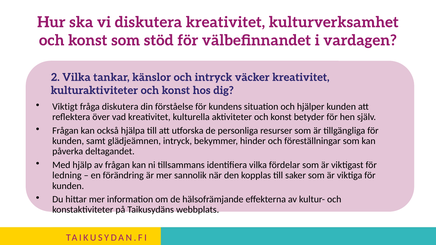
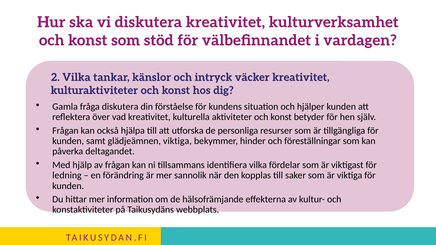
Viktigt: Viktigt -> Gamla
glädjeämnen intryck: intryck -> viktiga
